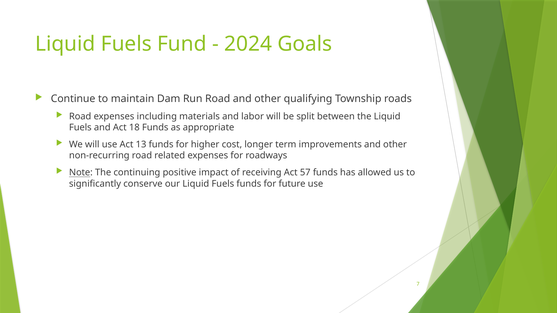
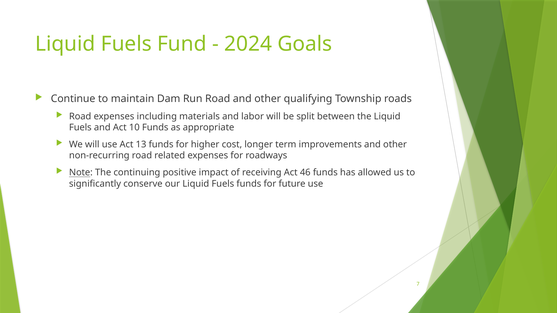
18: 18 -> 10
57: 57 -> 46
